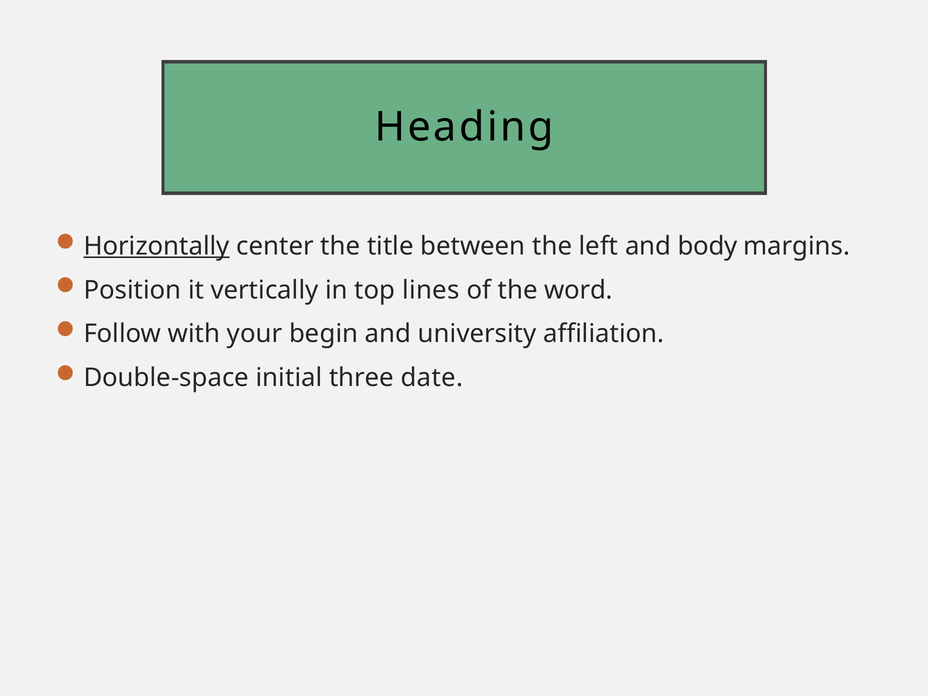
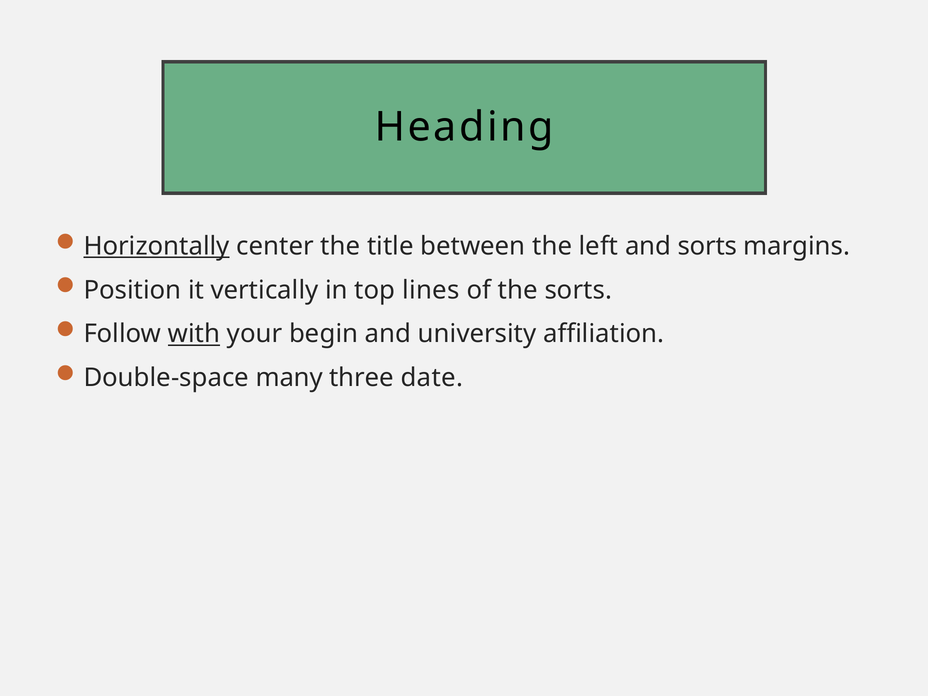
and body: body -> sorts
the word: word -> sorts
with underline: none -> present
initial: initial -> many
